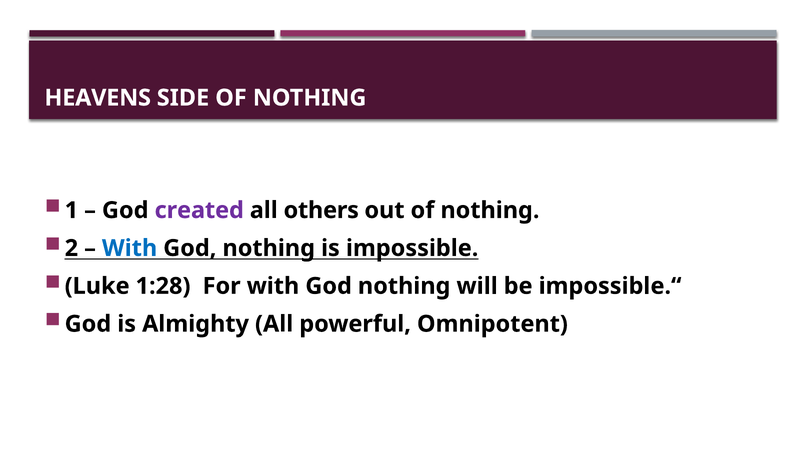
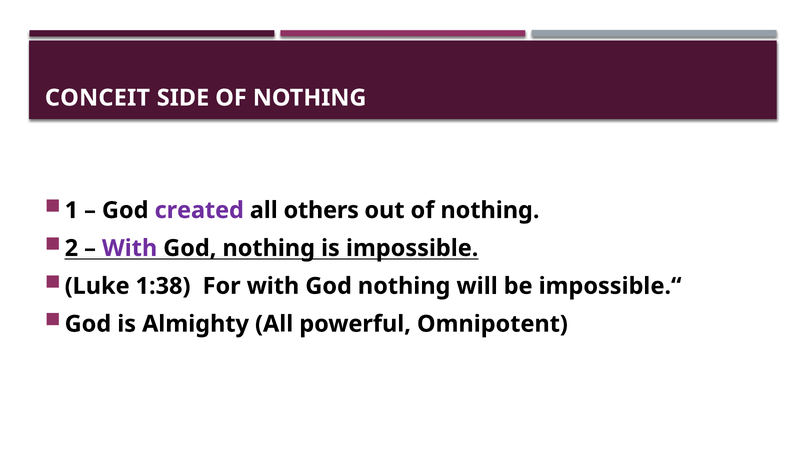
HEAVENS: HEAVENS -> CONCEIT
With at (130, 248) colour: blue -> purple
1:28: 1:28 -> 1:38
